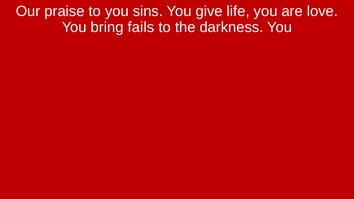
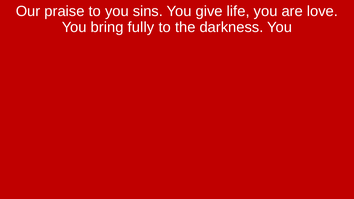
fails: fails -> fully
